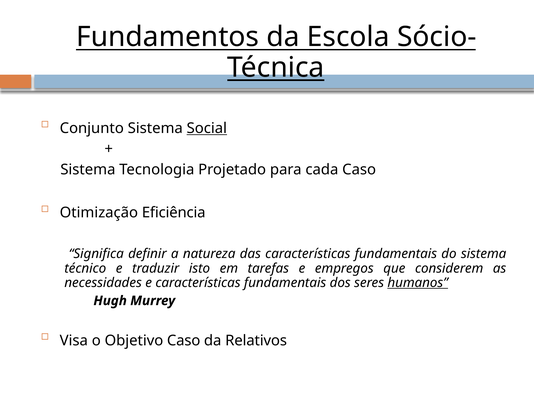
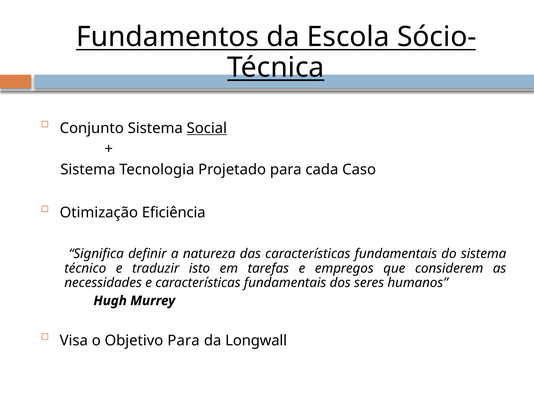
humanos underline: present -> none
Objetivo Caso: Caso -> Para
Relativos: Relativos -> Longwall
